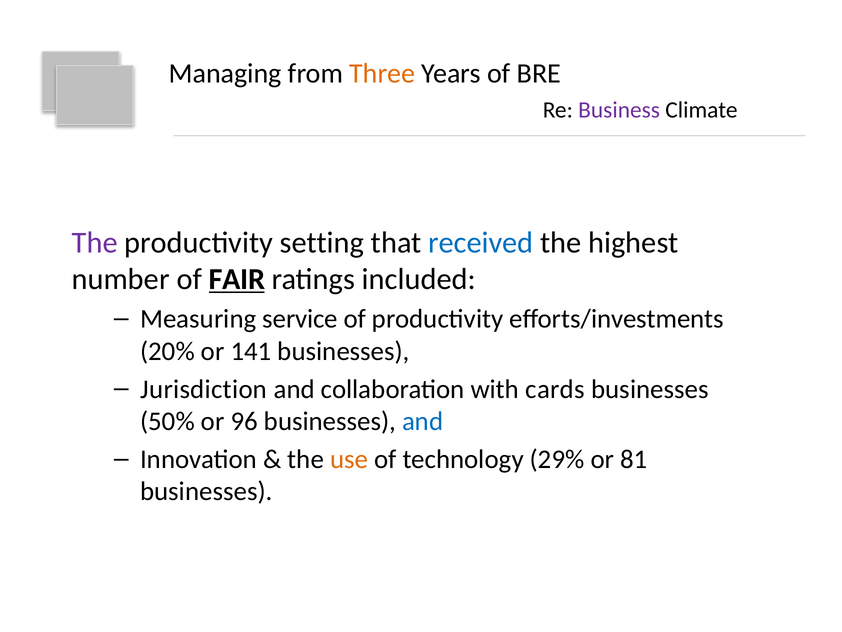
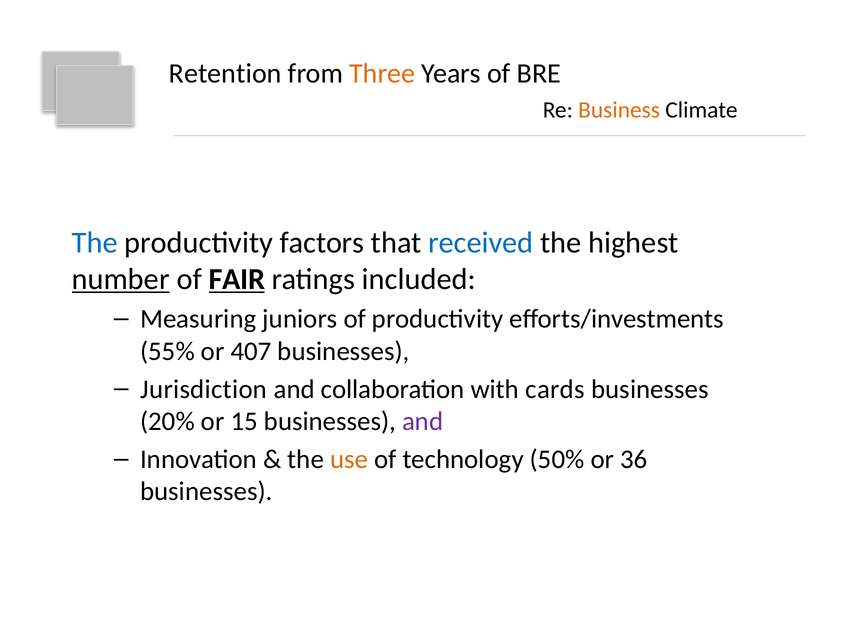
Managing: Managing -> Retention
Business colour: purple -> orange
The at (95, 243) colour: purple -> blue
setting: setting -> factors
number underline: none -> present
service: service -> juniors
20%: 20% -> 55%
141: 141 -> 407
50%: 50% -> 20%
96: 96 -> 15
and at (423, 421) colour: blue -> purple
29%: 29% -> 50%
81: 81 -> 36
